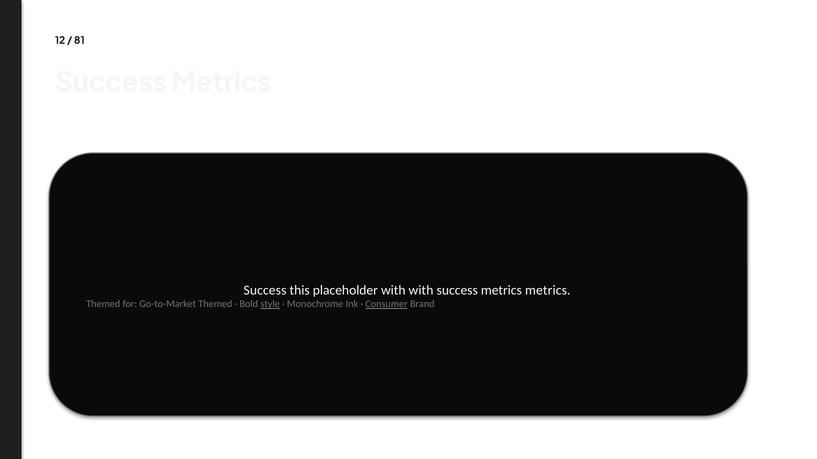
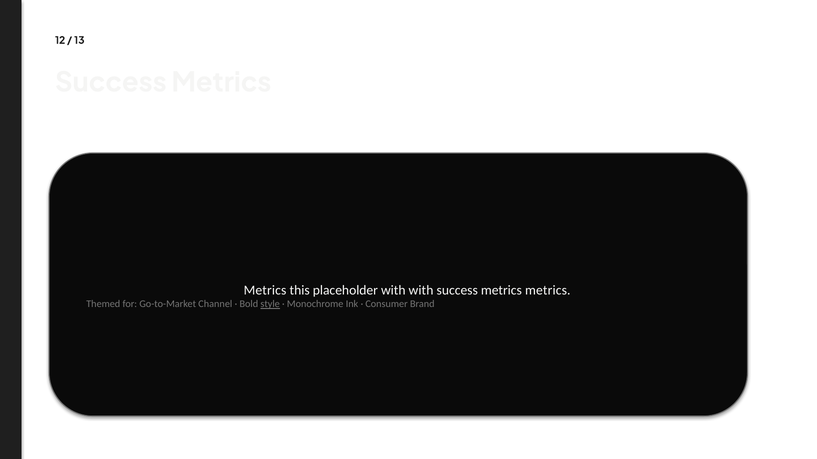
81: 81 -> 13
Success at (265, 290): Success -> Metrics
Go-to-Market Themed: Themed -> Channel
Consumer underline: present -> none
